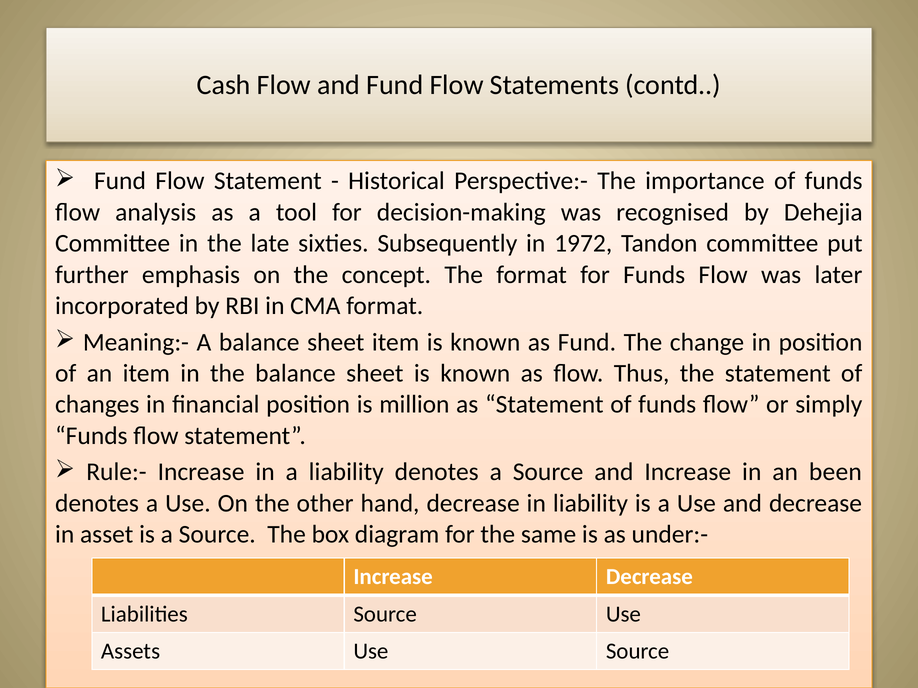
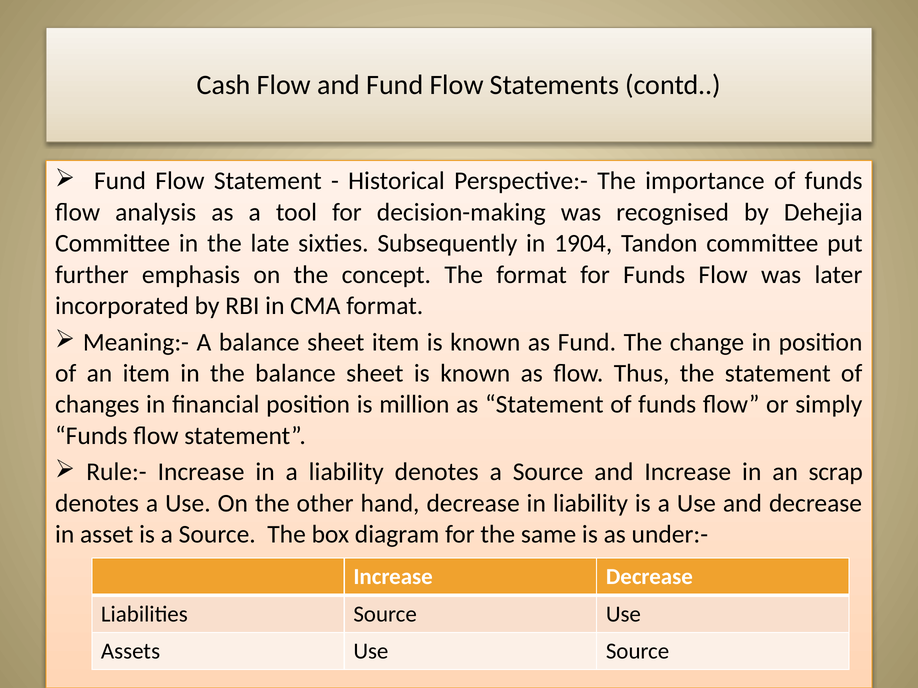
1972: 1972 -> 1904
been: been -> scrap
